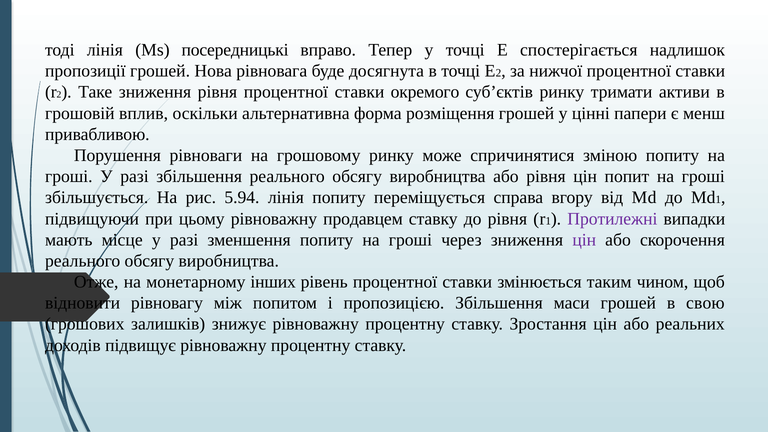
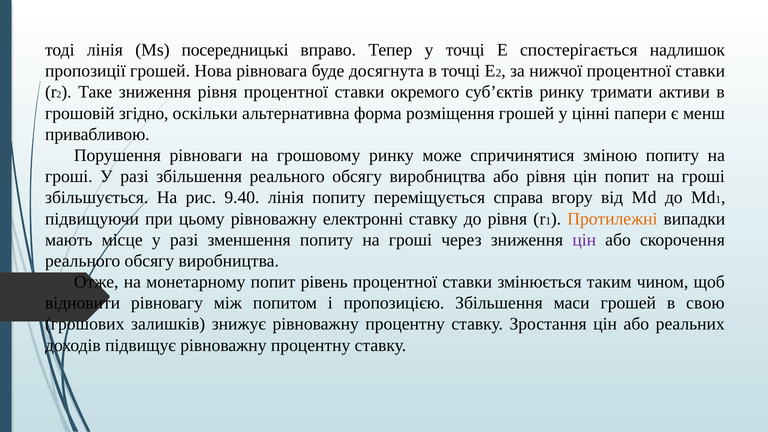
вплив: вплив -> згідно
5.94: 5.94 -> 9.40
продавцем: продавцем -> електронні
Протилежні colour: purple -> orange
монетарному інших: інших -> попит
